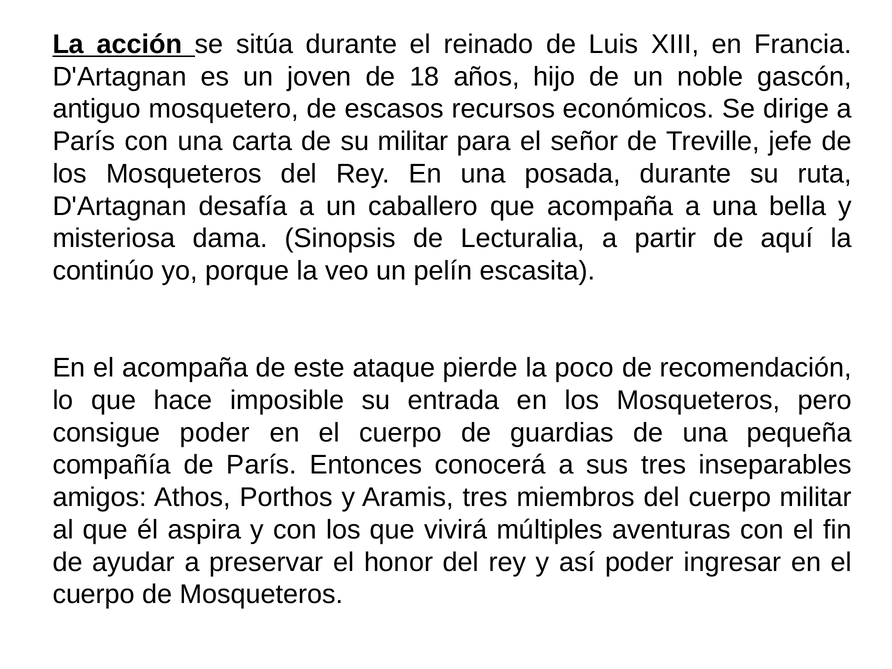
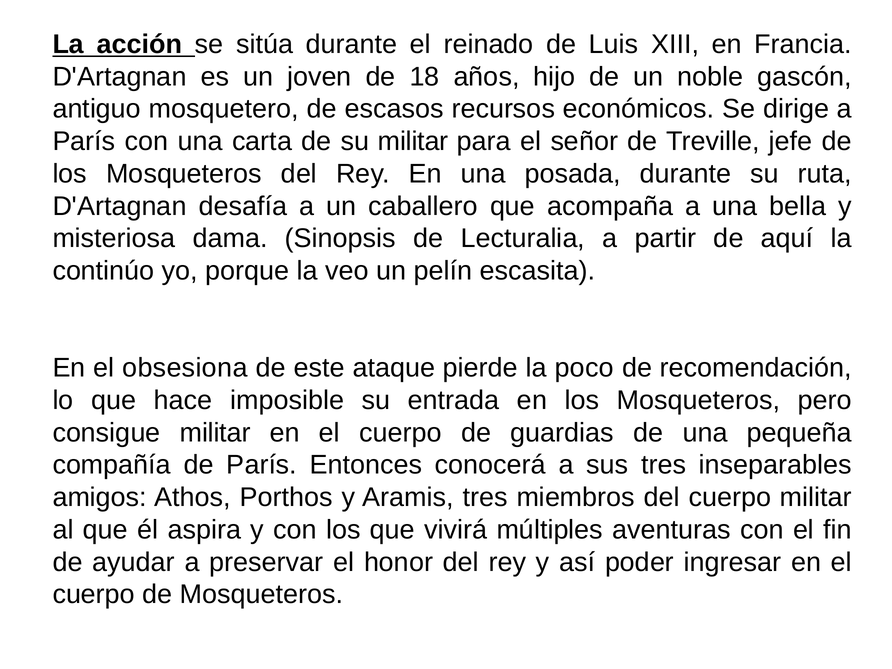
el acompaña: acompaña -> obsesiona
consigue poder: poder -> militar
